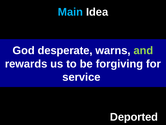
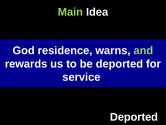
Main colour: light blue -> light green
desperate: desperate -> residence
be forgiving: forgiving -> deported
